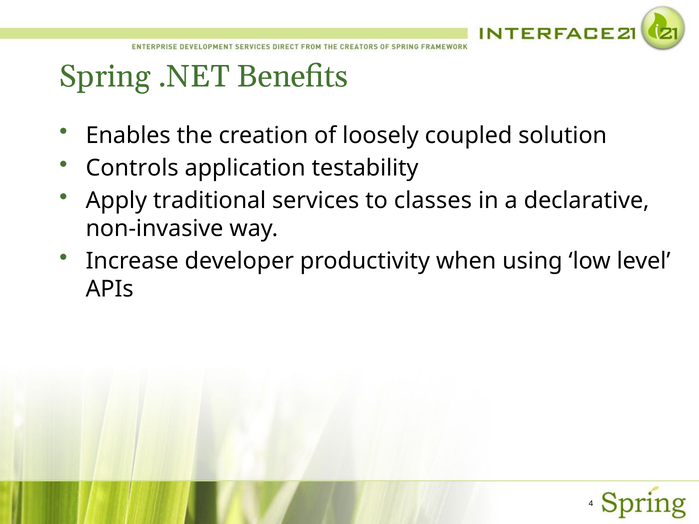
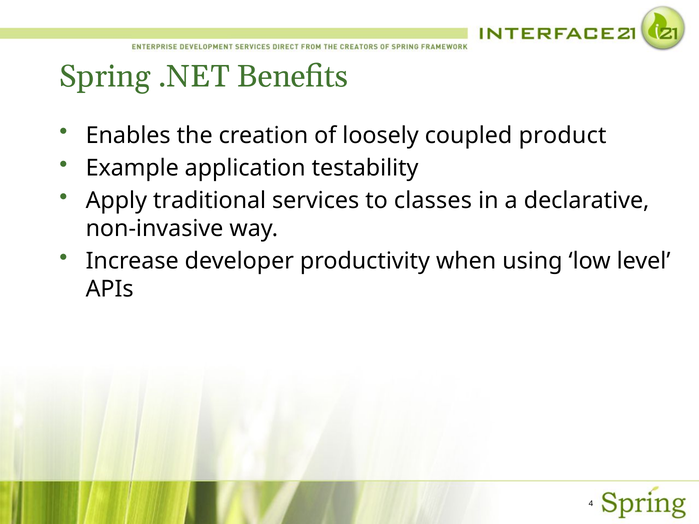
solution: solution -> product
Controls: Controls -> Example
